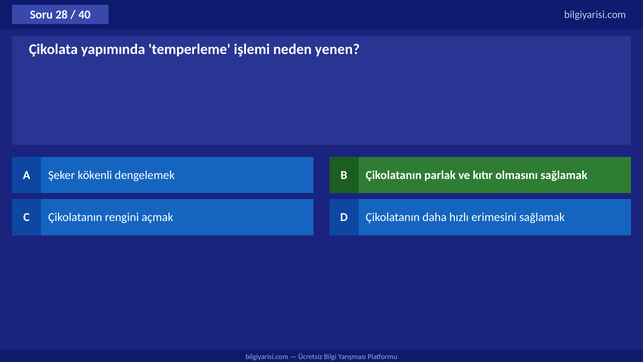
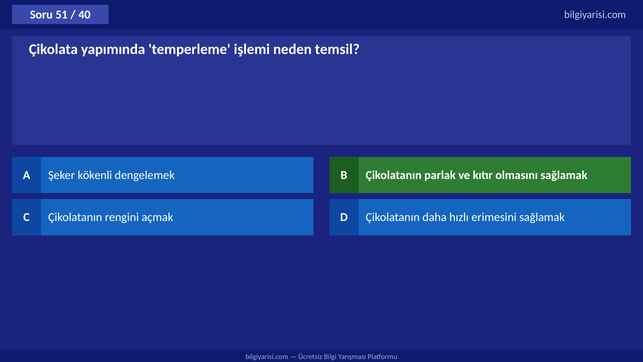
28: 28 -> 51
yenen: yenen -> temsil
